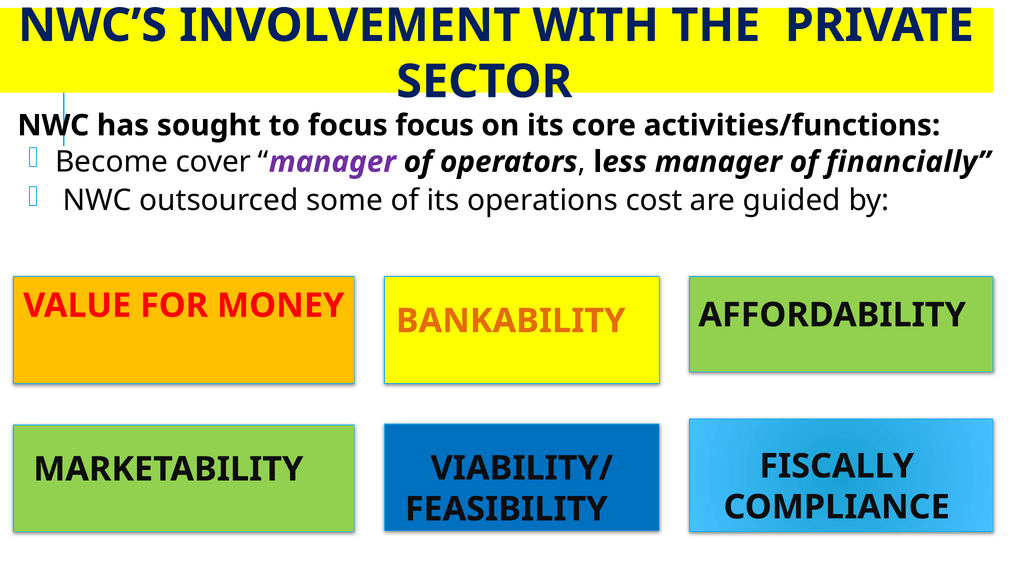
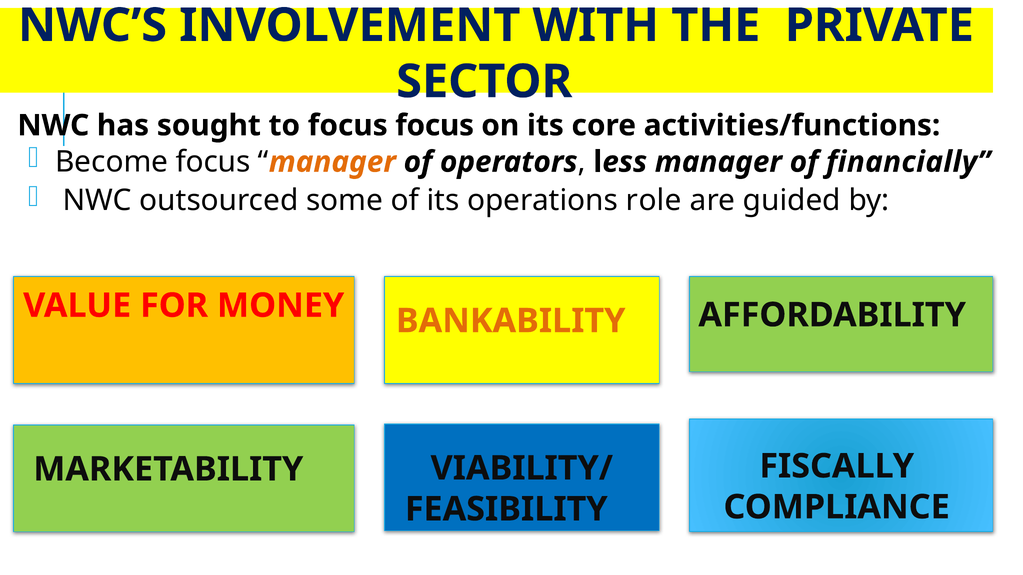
Become cover: cover -> focus
manager at (332, 162) colour: purple -> orange
cost: cost -> role
